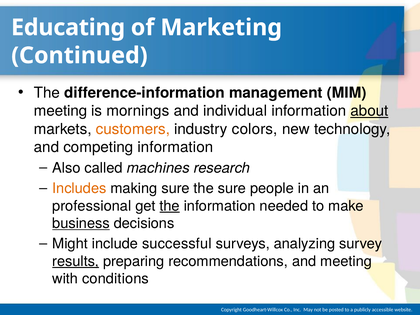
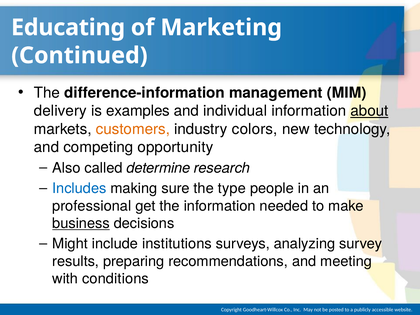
meeting at (61, 111): meeting -> delivery
mornings: mornings -> examples
competing information: information -> opportunity
machines: machines -> determine
Includes colour: orange -> blue
the sure: sure -> type
the at (170, 206) underline: present -> none
successful: successful -> institutions
results underline: present -> none
